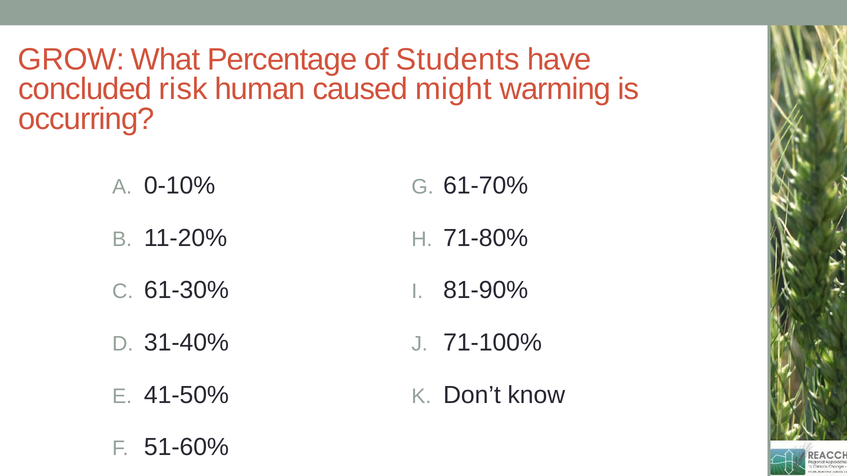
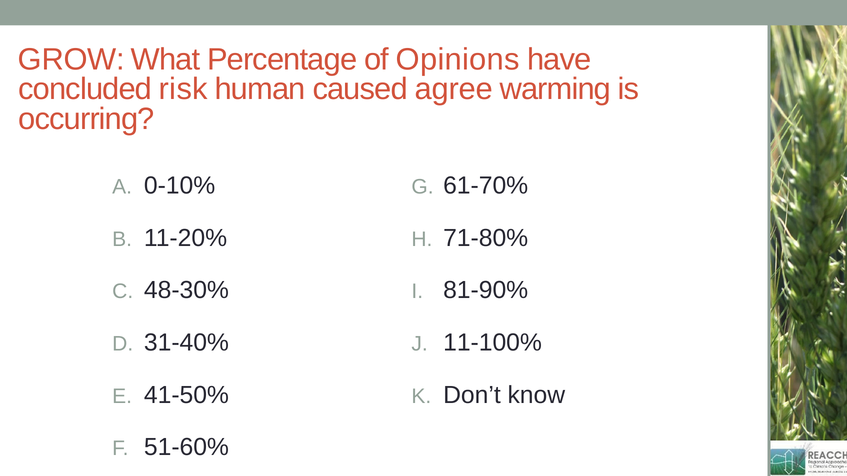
Students: Students -> Opinions
might: might -> agree
61-30%: 61-30% -> 48-30%
71-100%: 71-100% -> 11-100%
